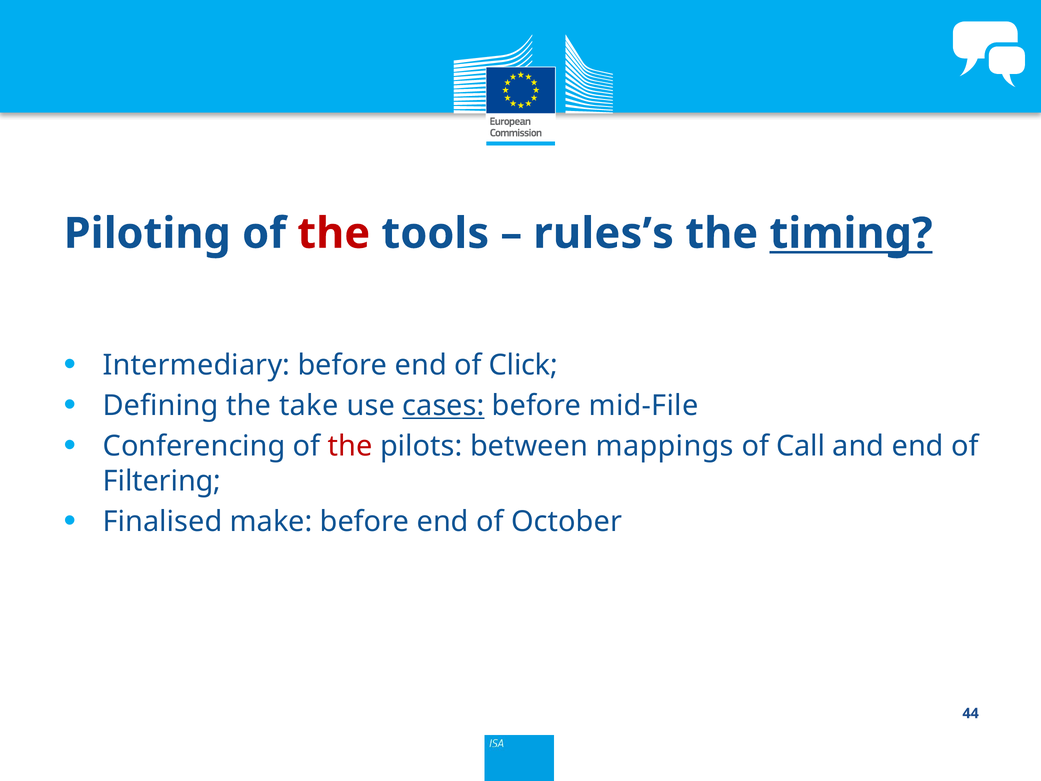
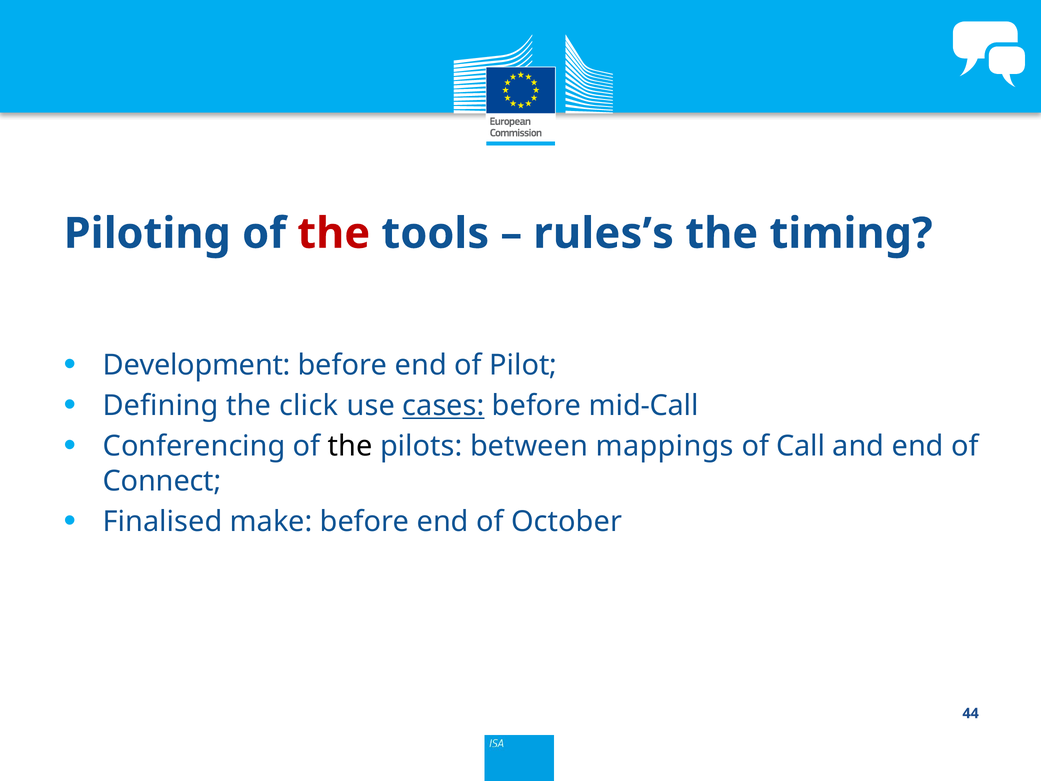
timing underline: present -> none
Intermediary: Intermediary -> Development
Click: Click -> Pilot
take: take -> click
mid-File: mid-File -> mid-Call
the at (350, 446) colour: red -> black
Filtering: Filtering -> Connect
